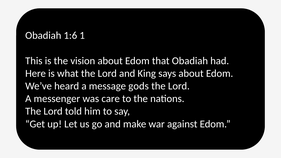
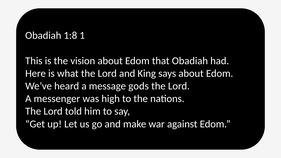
1:6: 1:6 -> 1:8
care: care -> high
